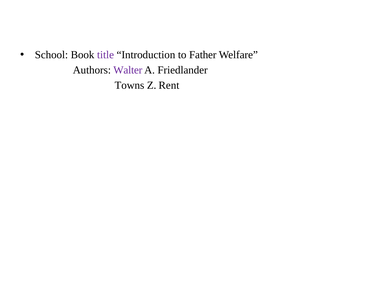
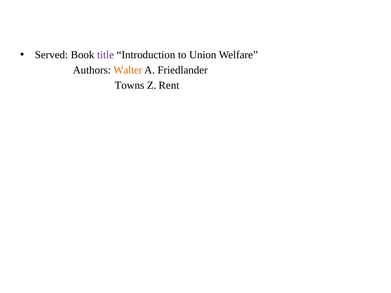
School: School -> Served
Father: Father -> Union
Walter colour: purple -> orange
